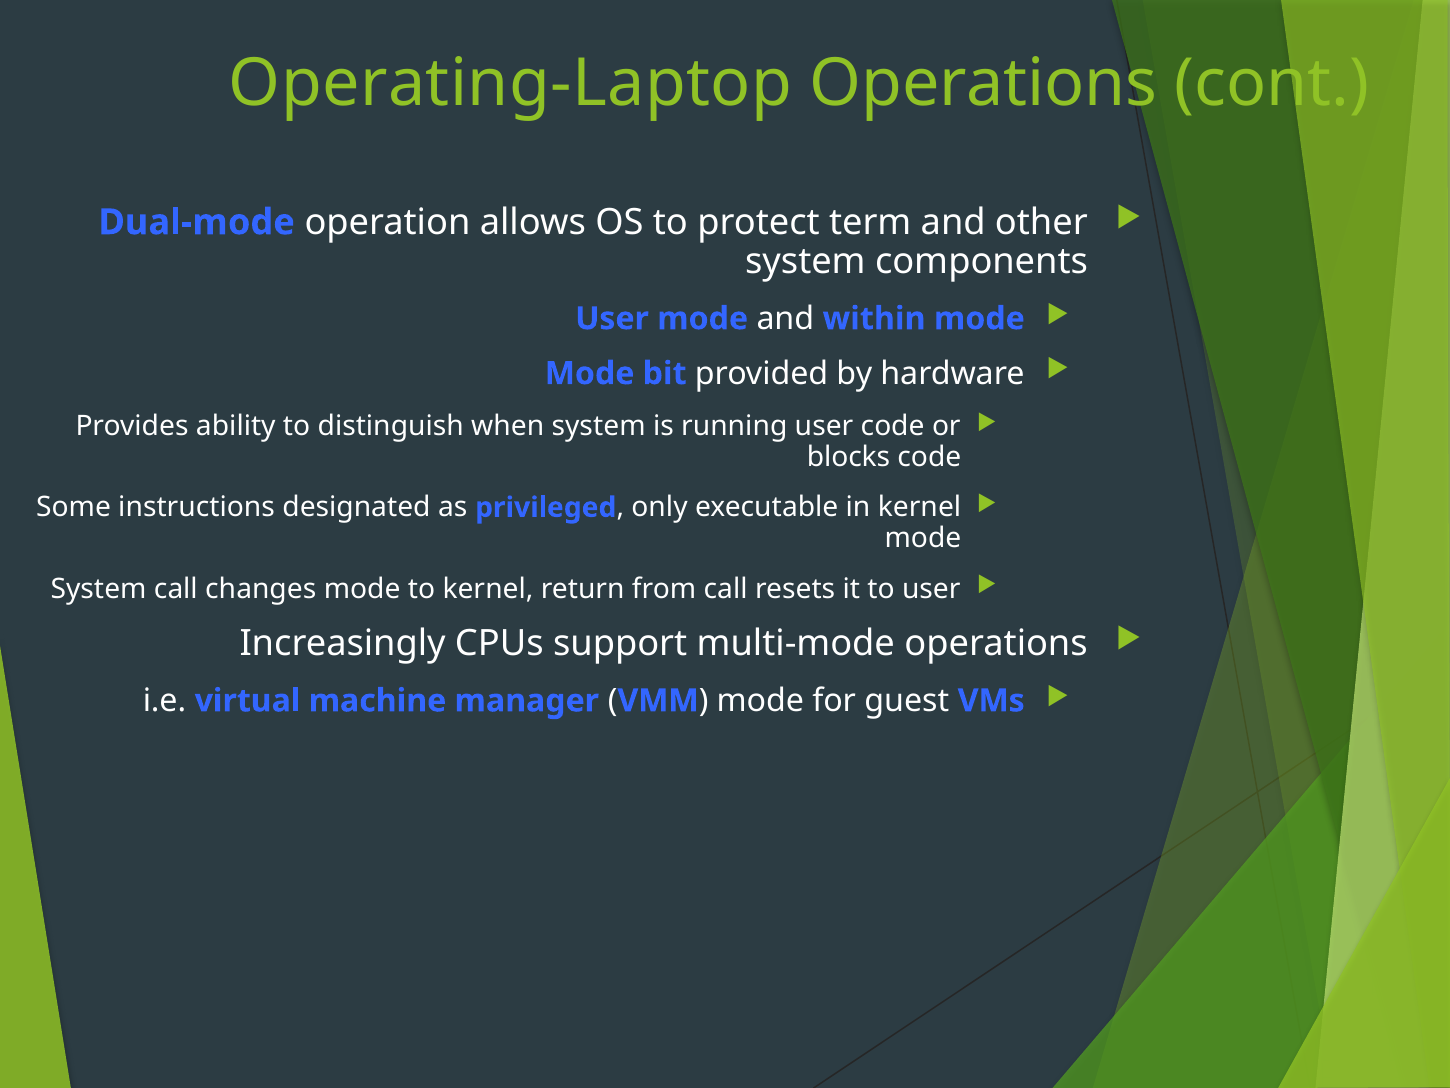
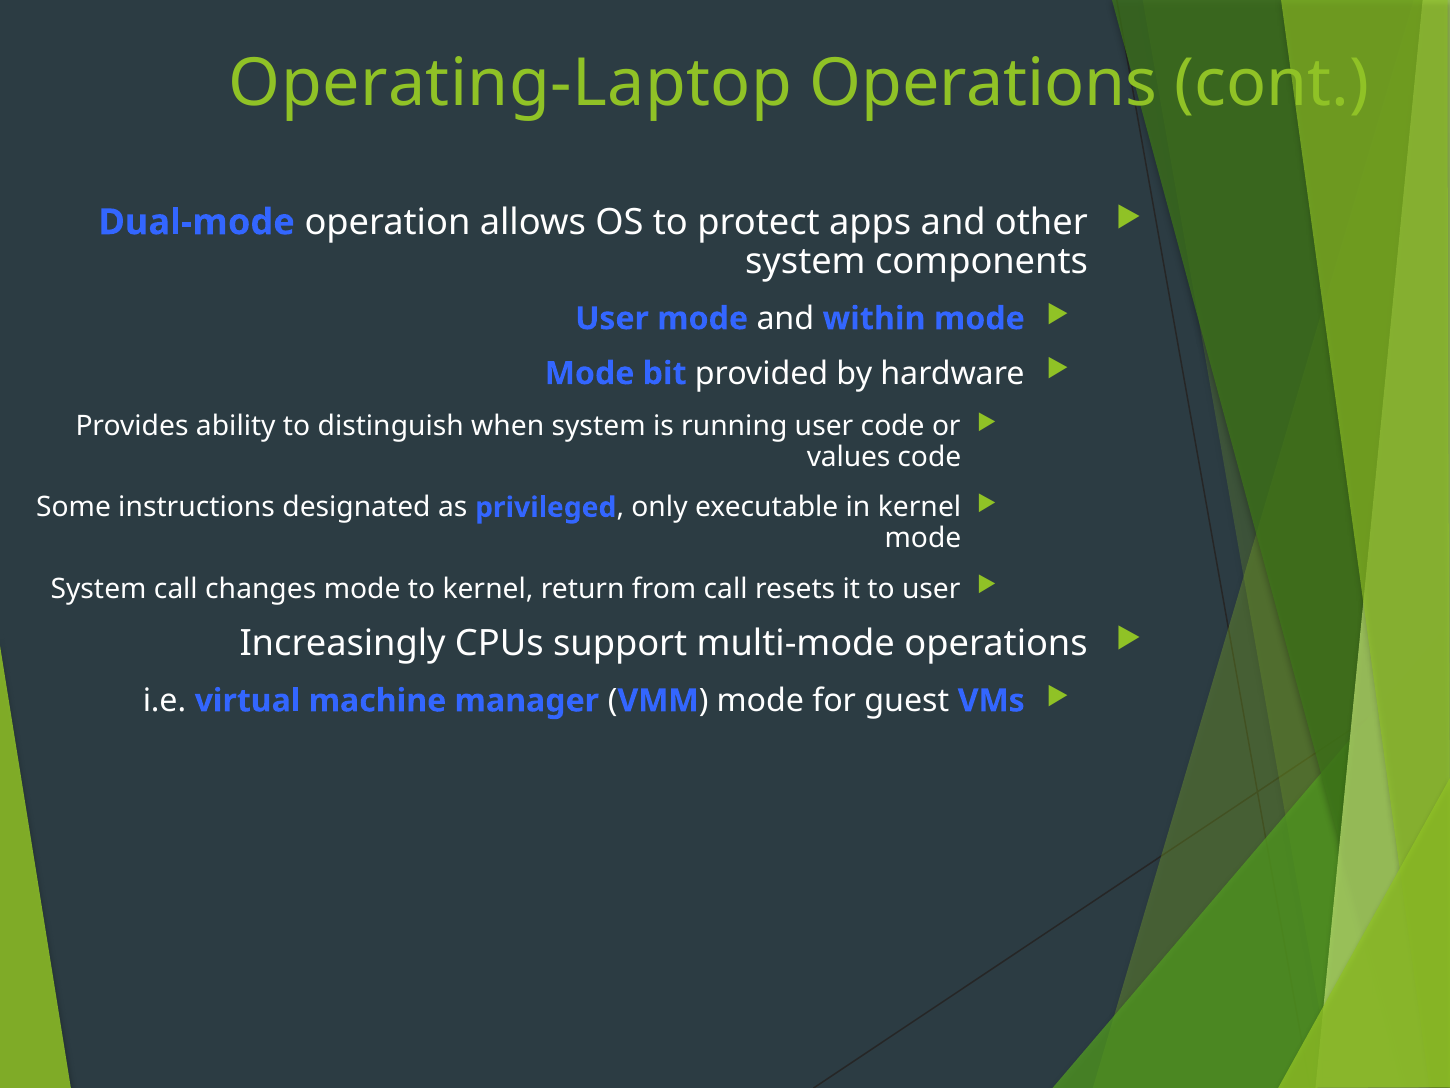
term: term -> apps
blocks: blocks -> values
